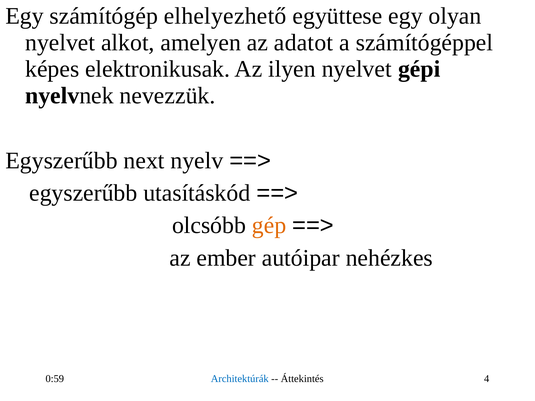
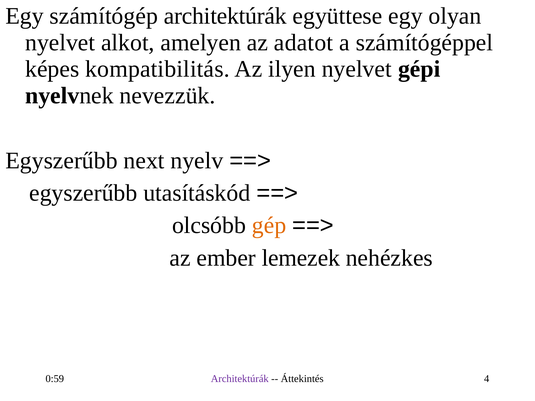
számítógép elhelyezhető: elhelyezhető -> architektúrák
elektronikusak: elektronikusak -> kompatibilitás
autóipar: autóipar -> lemezek
Architektúrák at (240, 379) colour: blue -> purple
